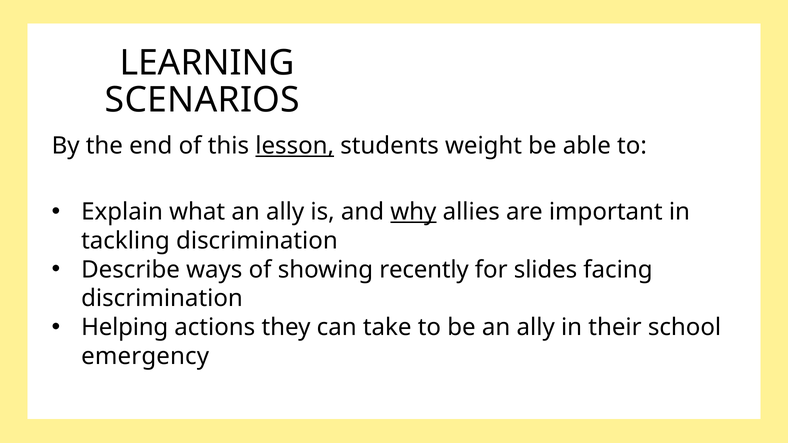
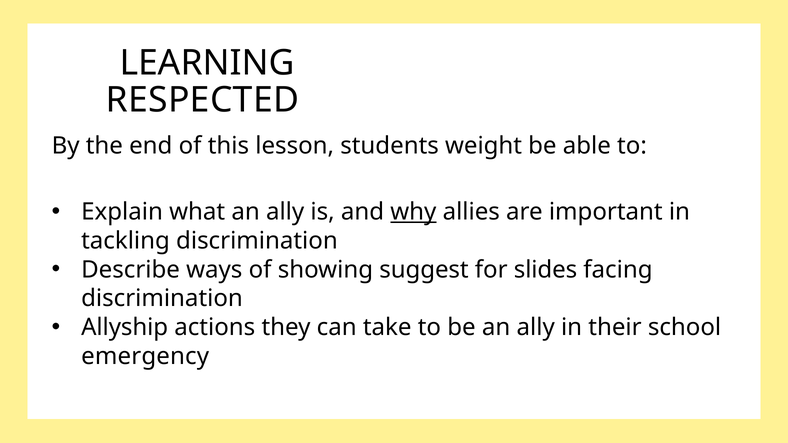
SCENARIOS: SCENARIOS -> RESPECTED
lesson underline: present -> none
recently: recently -> suggest
Helping: Helping -> Allyship
